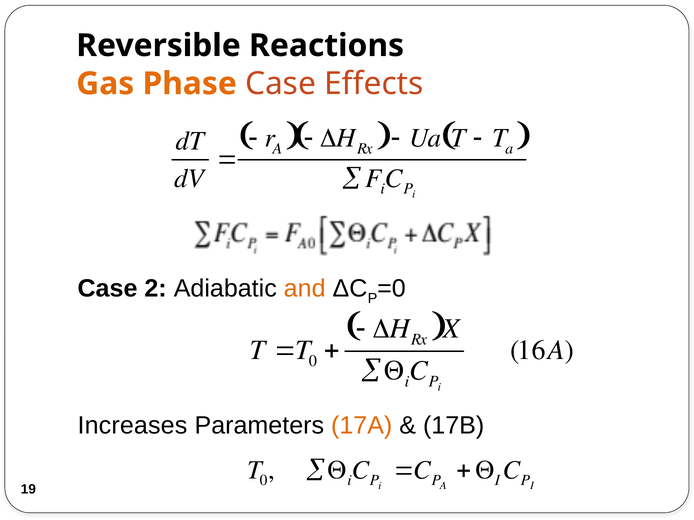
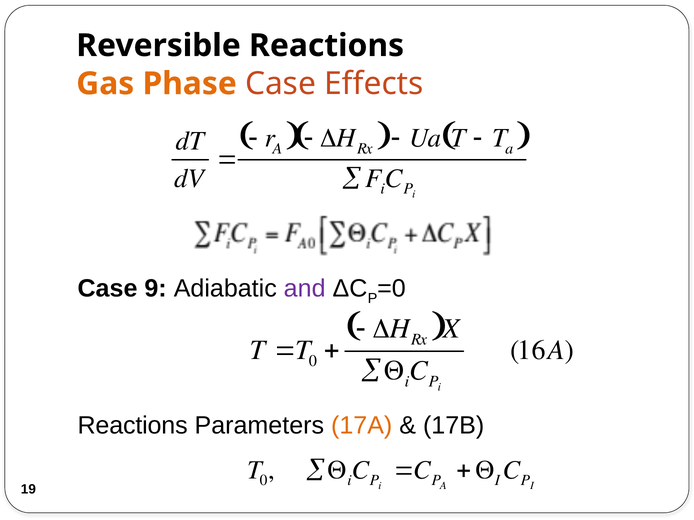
2: 2 -> 9
and colour: orange -> purple
Increases at (132, 426): Increases -> Reactions
